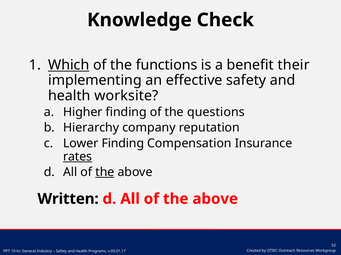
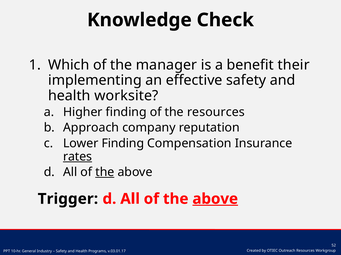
Which underline: present -> none
functions: functions -> manager
the questions: questions -> resources
Hierarchy: Hierarchy -> Approach
Written: Written -> Trigger
above at (215, 199) underline: none -> present
